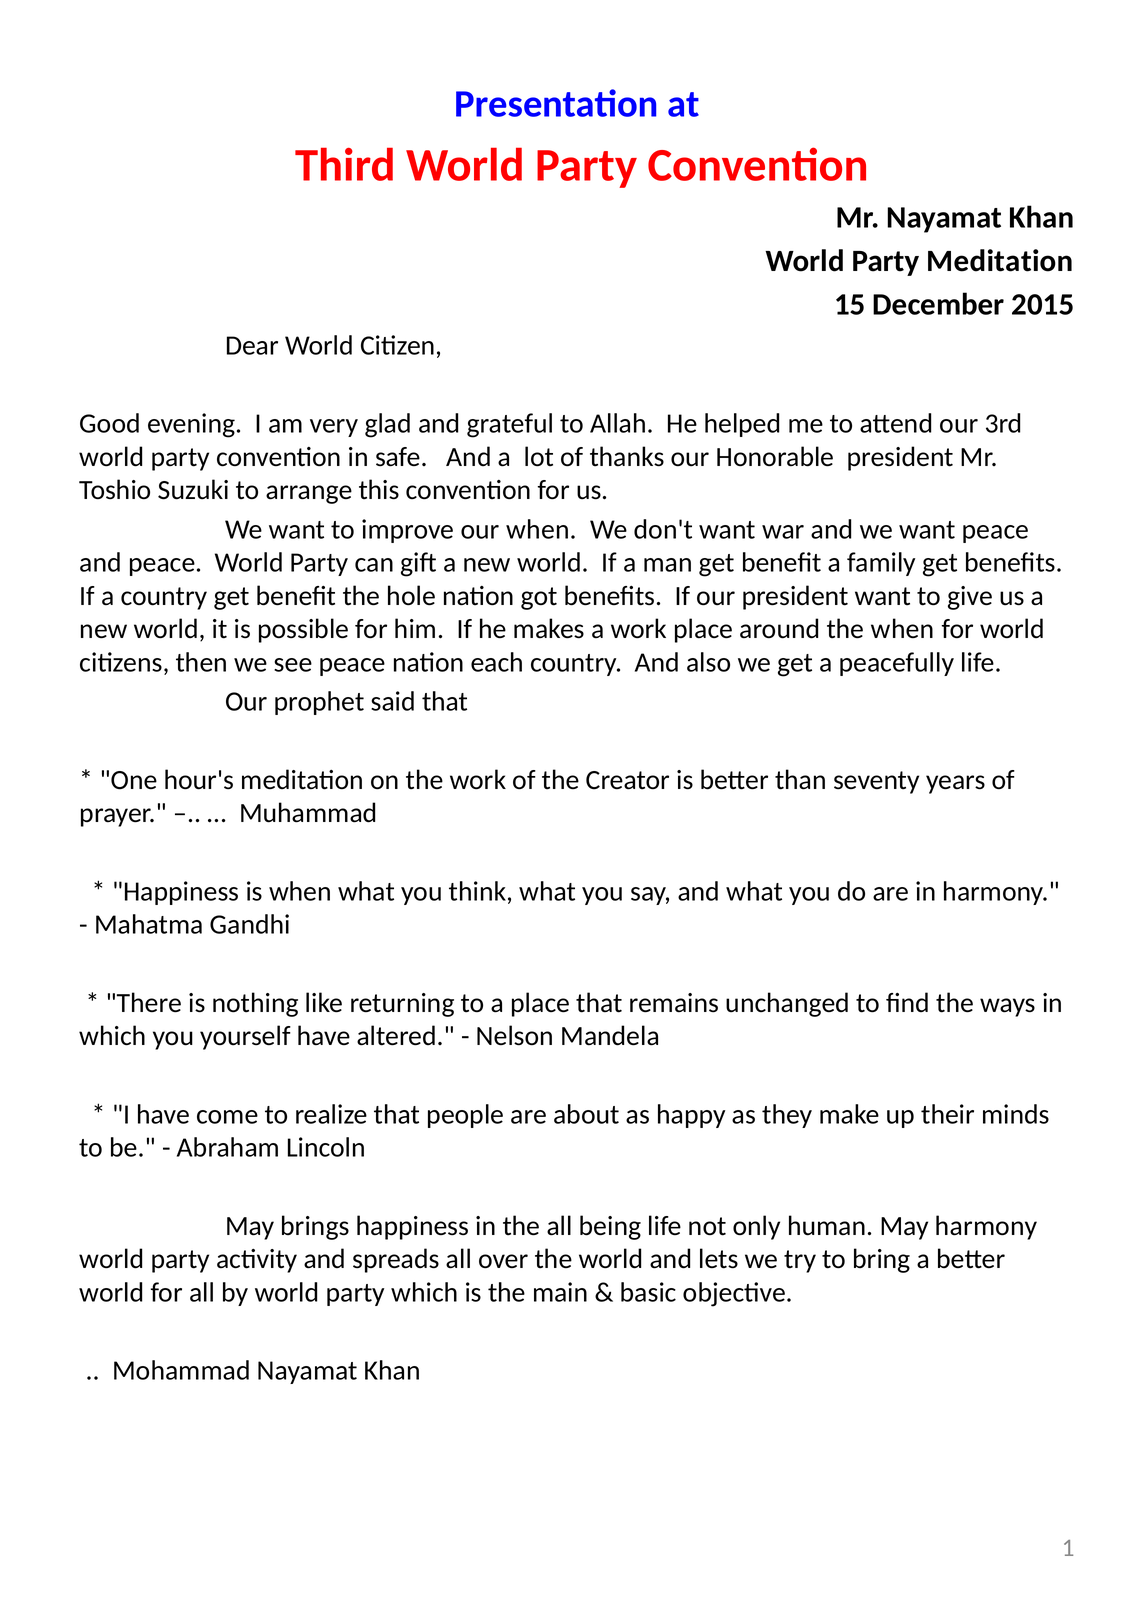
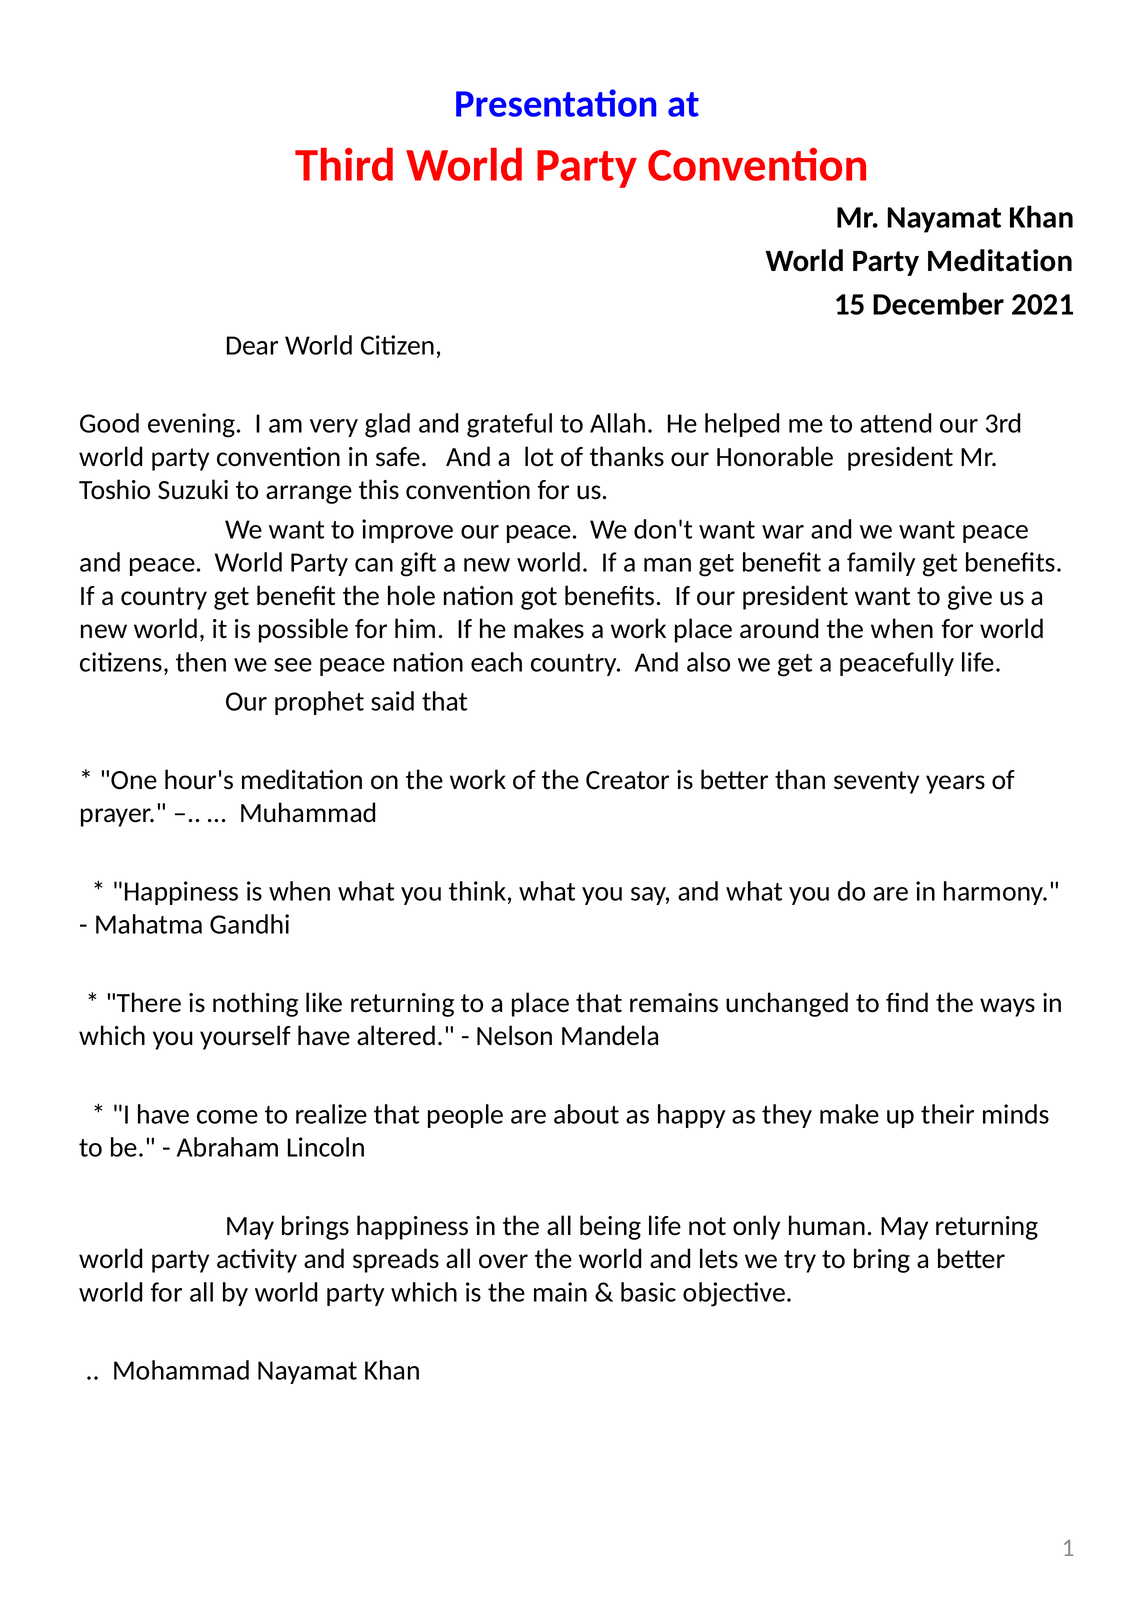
2015: 2015 -> 2021
our when: when -> peace
May harmony: harmony -> returning
